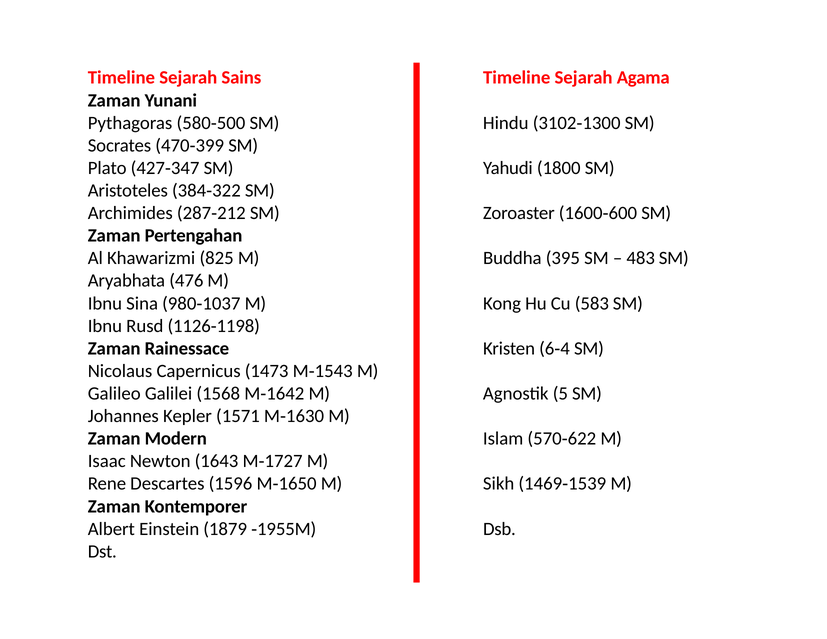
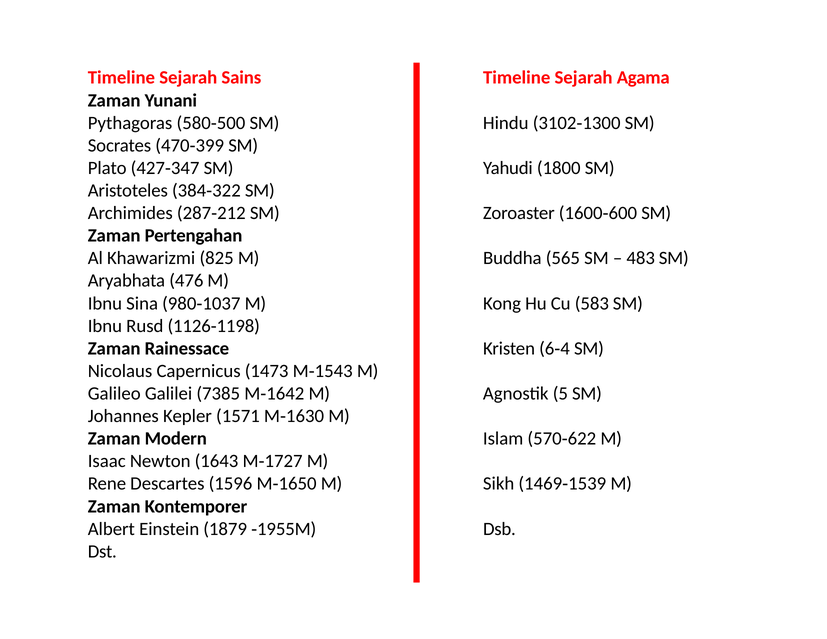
395: 395 -> 565
1568: 1568 -> 7385
